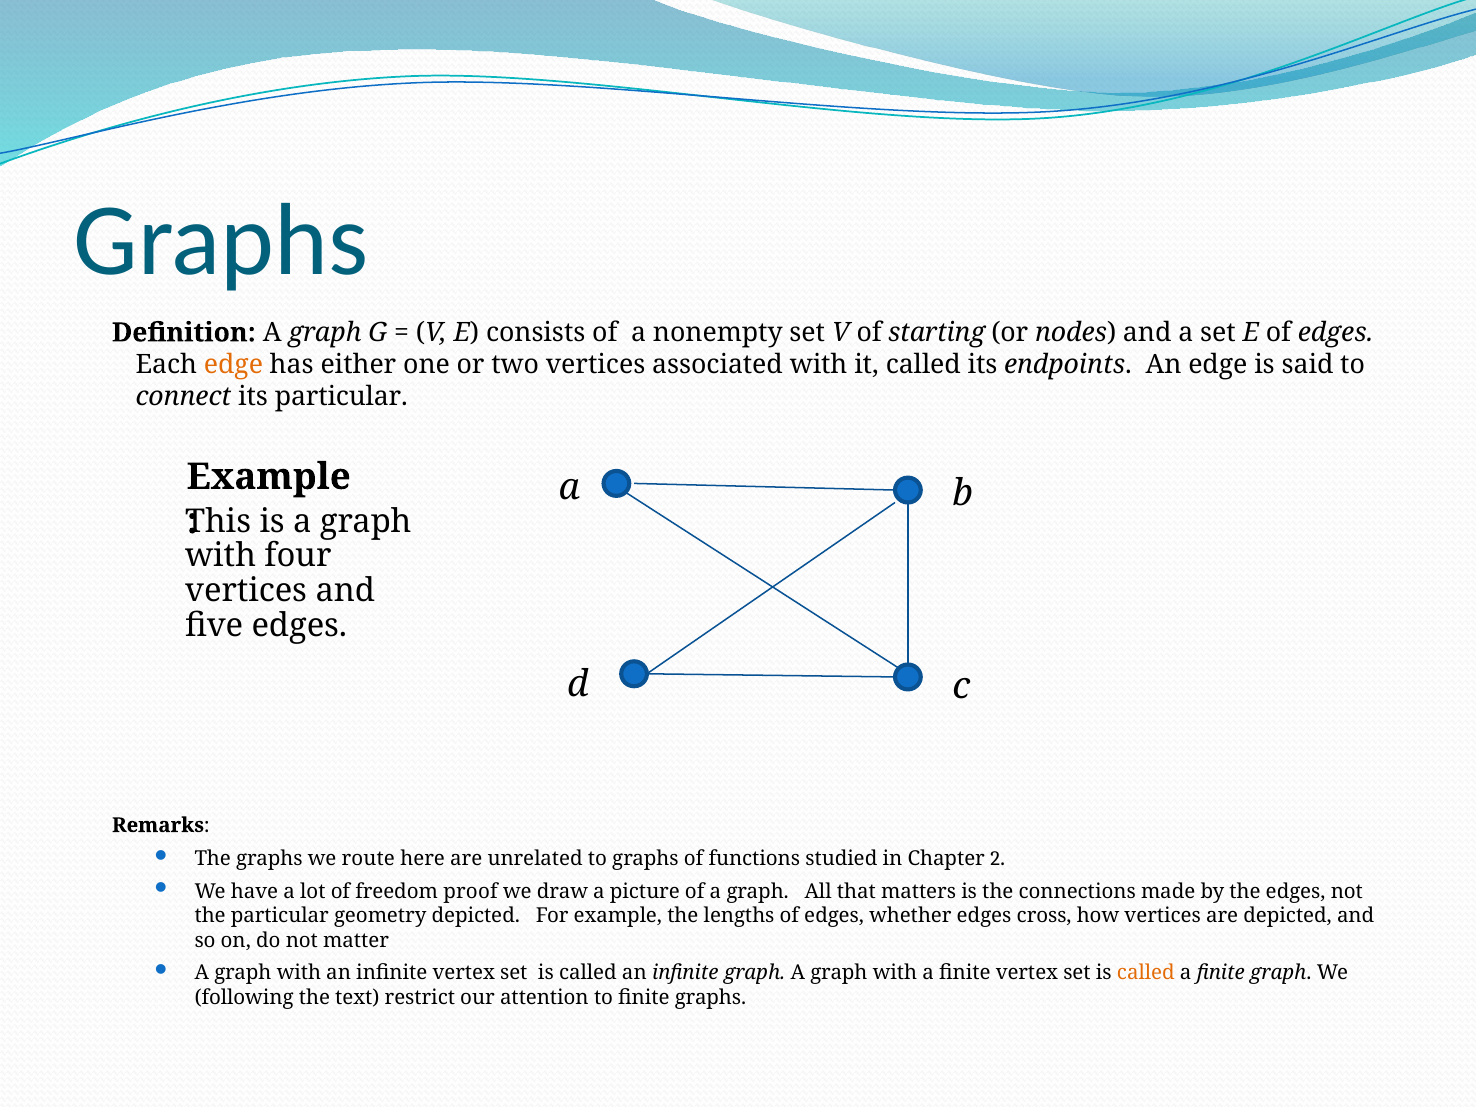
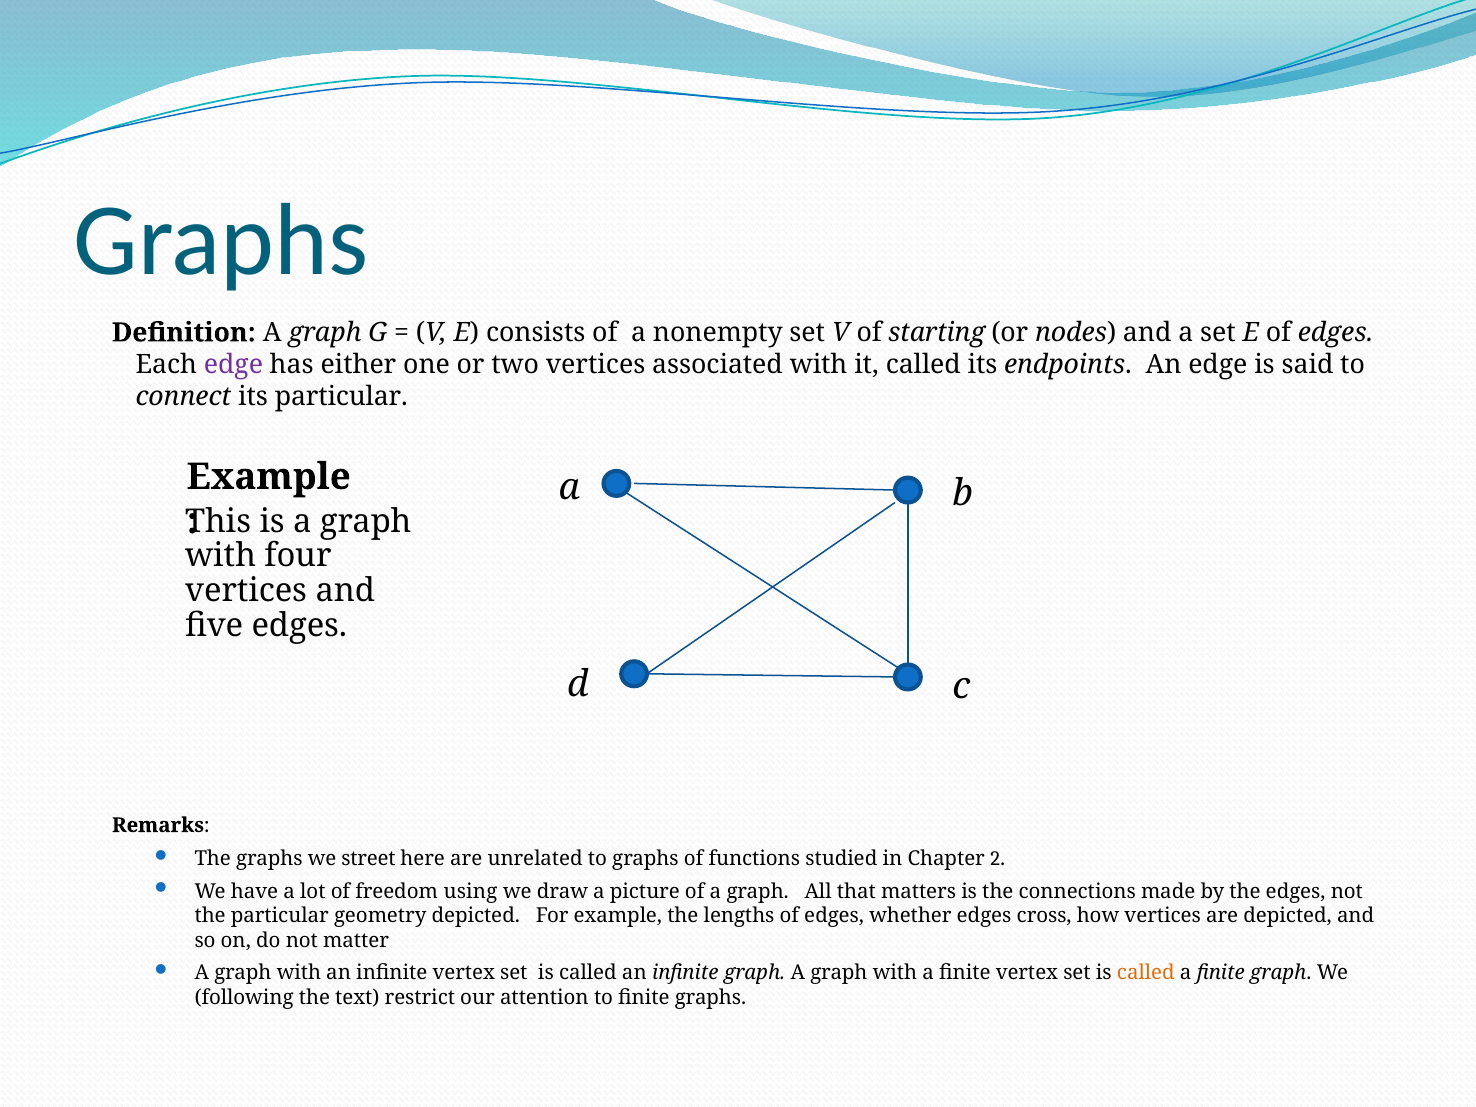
edge at (233, 365) colour: orange -> purple
route: route -> street
proof: proof -> using
